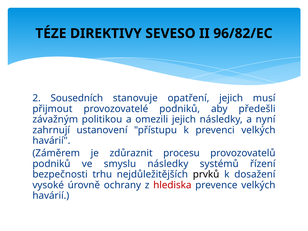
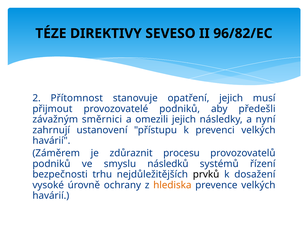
Sousedních: Sousedních -> Přítomnost
politikou: politikou -> směrnici
smyslu následky: následky -> následků
hlediska colour: red -> orange
